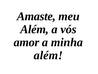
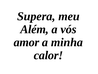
Amaste: Amaste -> Supera
além at (48, 55): além -> calor
